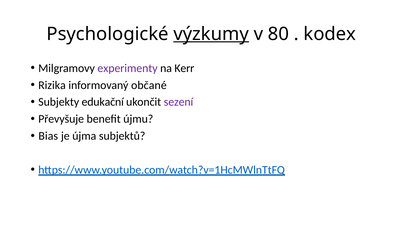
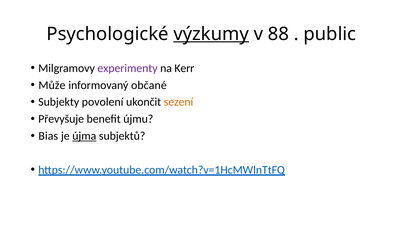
80: 80 -> 88
kodex: kodex -> public
Rizika: Rizika -> Může
edukační: edukační -> povolení
sezení colour: purple -> orange
újma underline: none -> present
